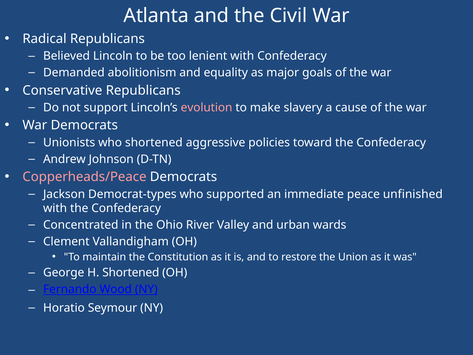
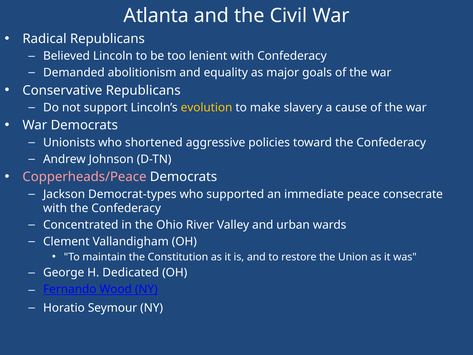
evolution colour: pink -> yellow
unfinished: unfinished -> consecrate
H Shortened: Shortened -> Dedicated
